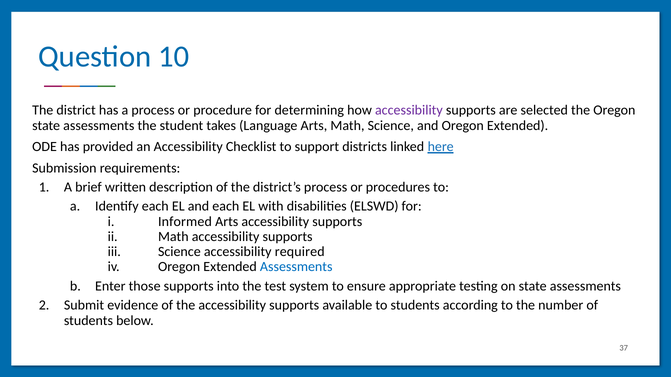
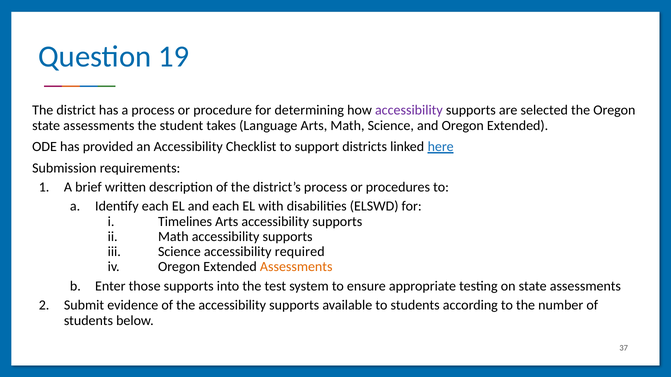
10: 10 -> 19
Informed: Informed -> Timelines
Assessments at (296, 267) colour: blue -> orange
